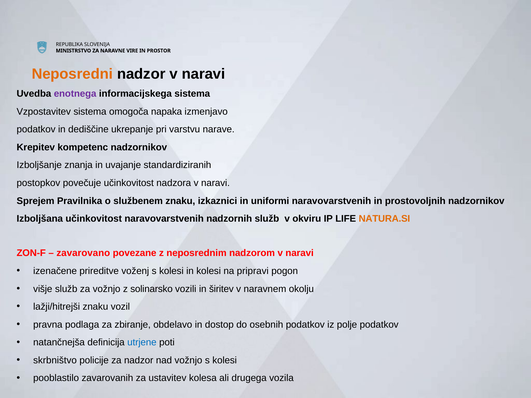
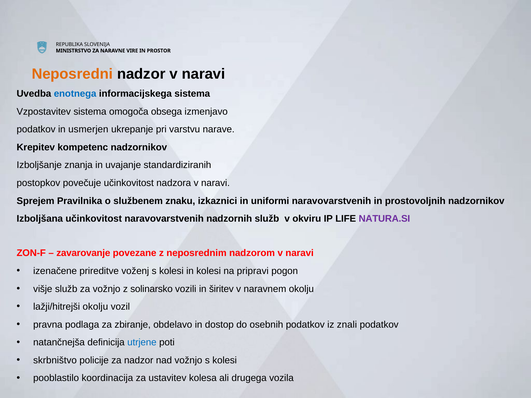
enotnega colour: purple -> blue
napaka: napaka -> obsega
dediščine: dediščine -> usmerjen
NATURA.SI colour: orange -> purple
zavarovano: zavarovano -> zavarovanje
lažji/hitrejši znaku: znaku -> okolju
polje: polje -> znali
zavarovanih: zavarovanih -> koordinacija
